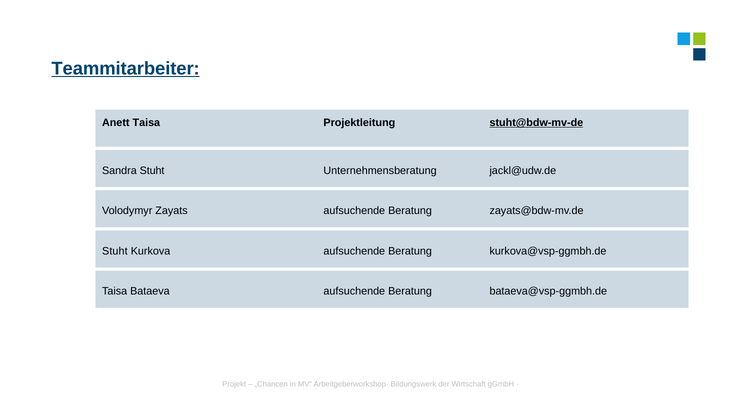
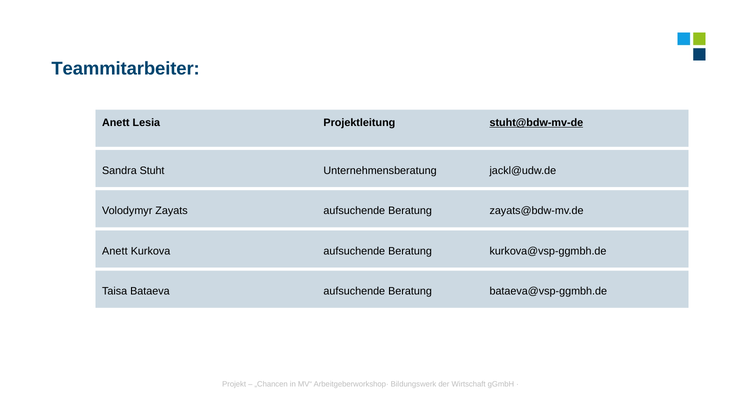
Teammitarbeiter underline: present -> none
Anett Taisa: Taisa -> Lesia
Stuht at (115, 251): Stuht -> Anett
